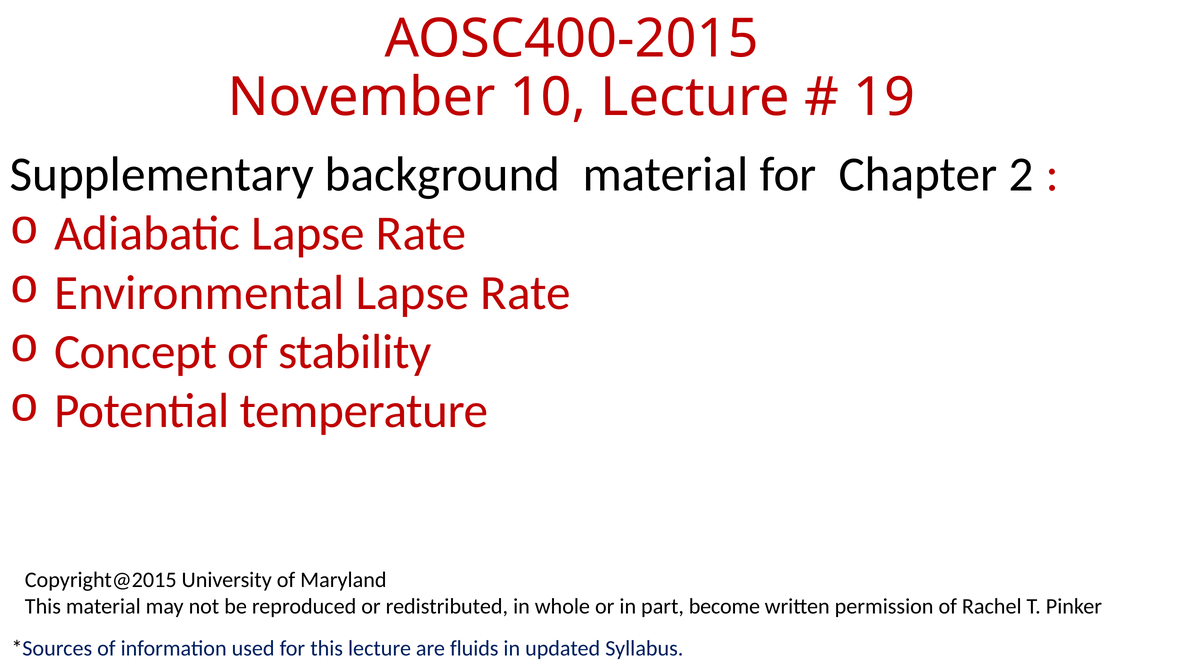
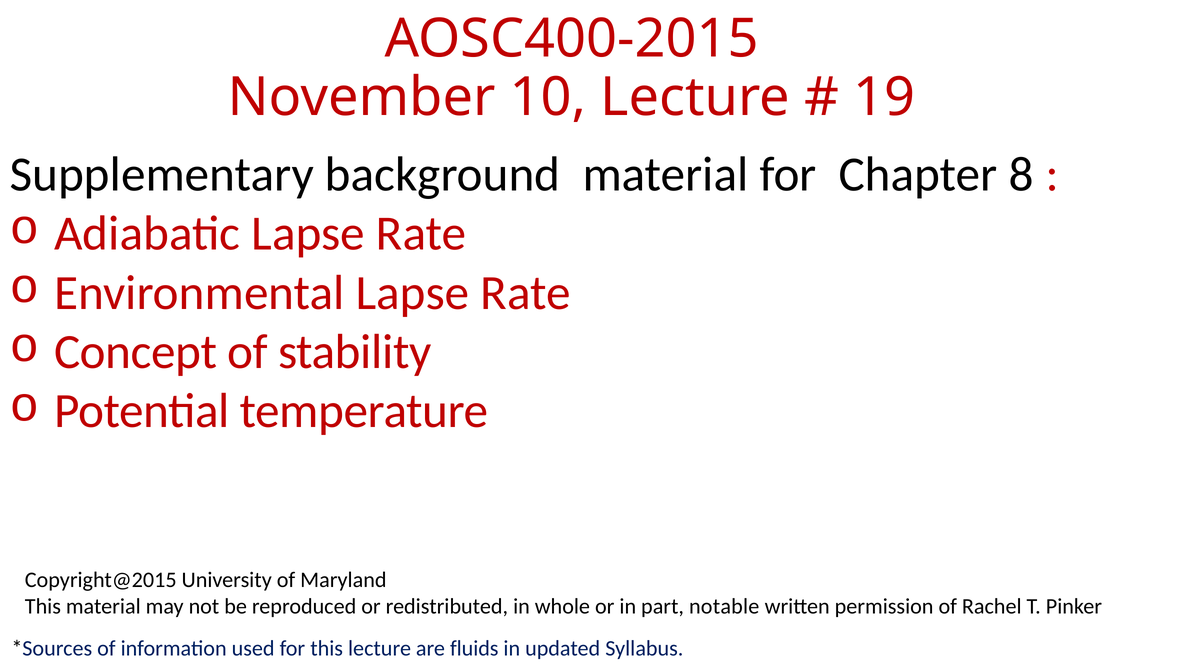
2: 2 -> 8
become: become -> notable
